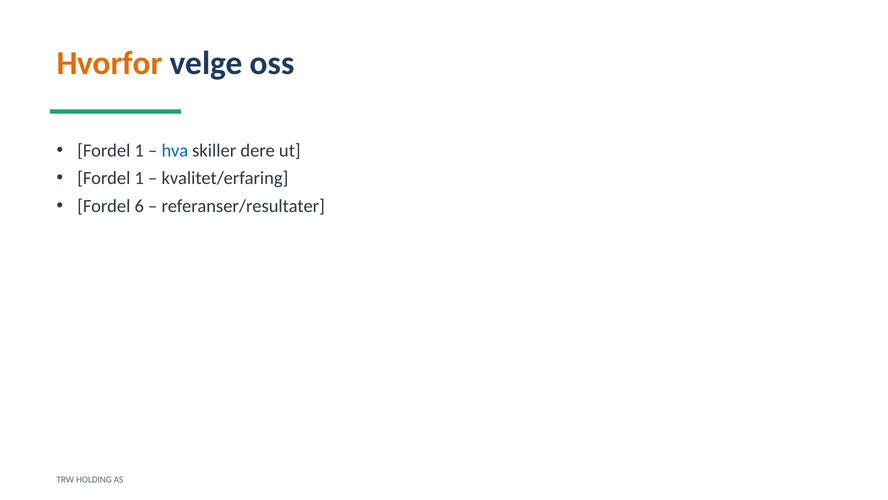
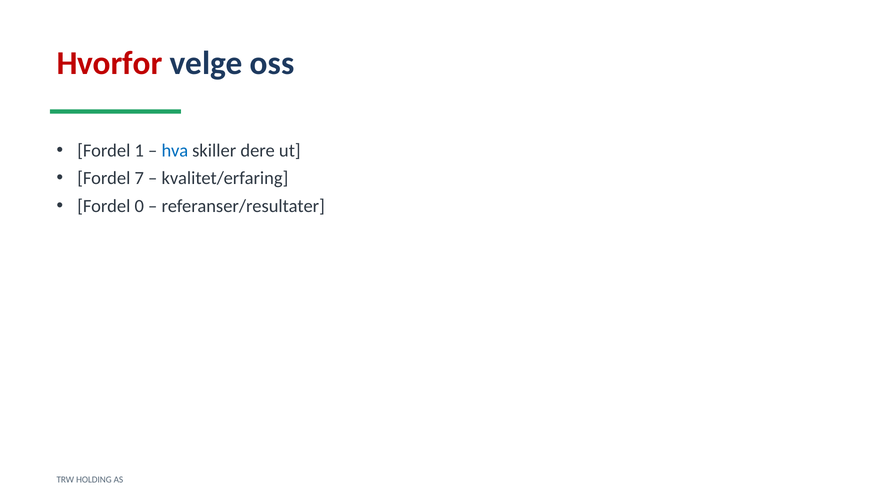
Hvorfor colour: orange -> red
1 at (139, 178): 1 -> 7
6: 6 -> 0
